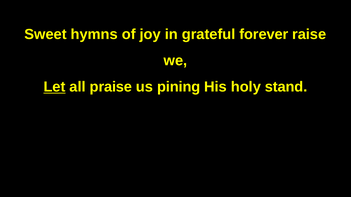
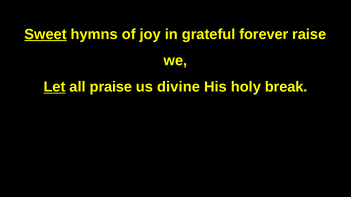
Sweet underline: none -> present
pining: pining -> divine
stand: stand -> break
